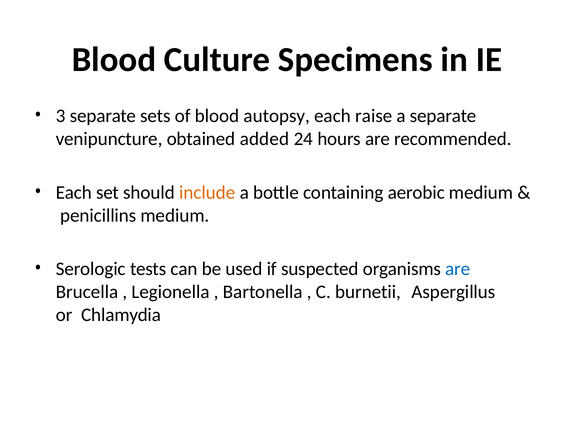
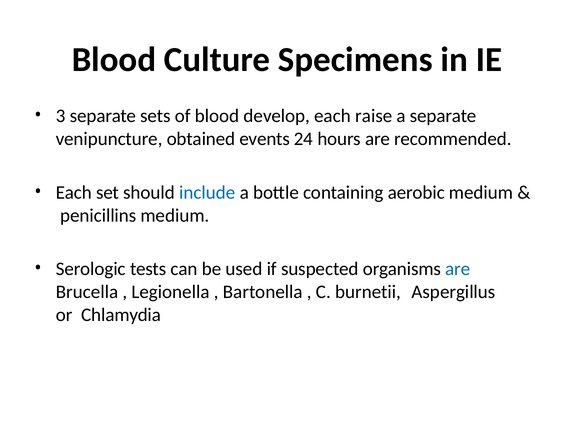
autopsy: autopsy -> develop
added: added -> events
include colour: orange -> blue
